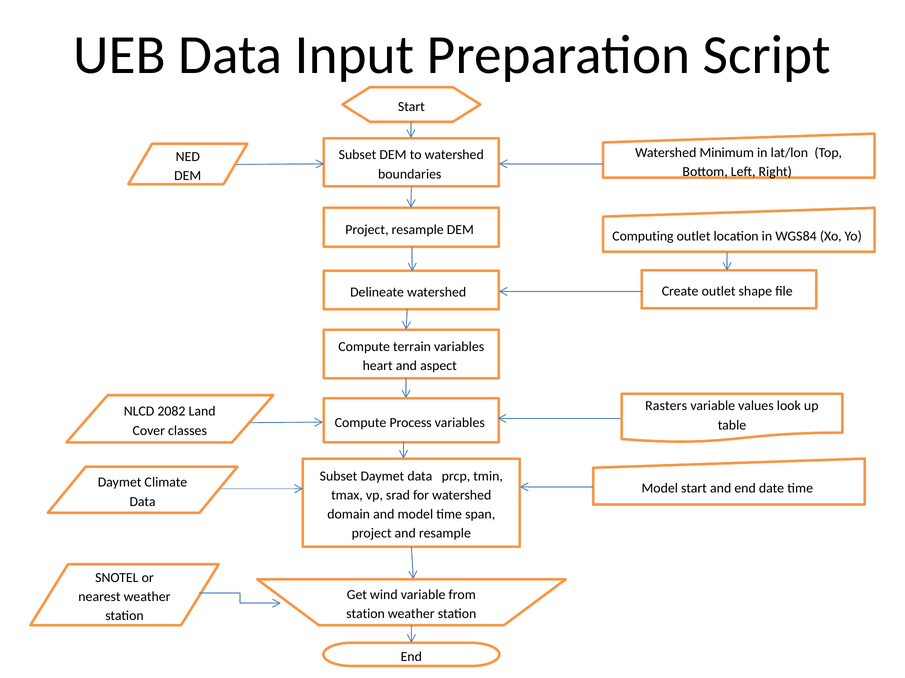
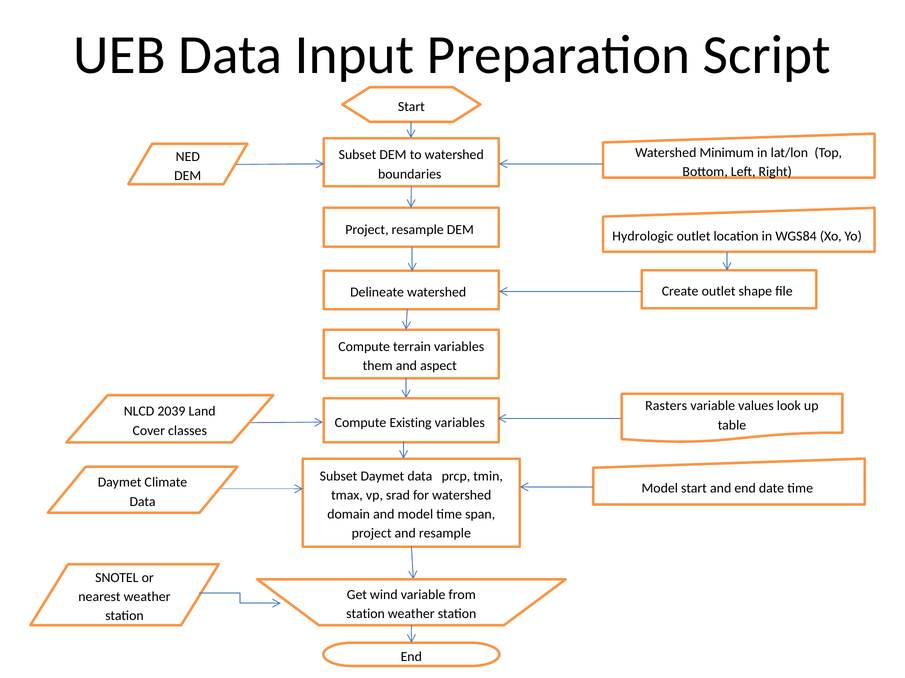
Computing: Computing -> Hydrologic
heart: heart -> them
2082: 2082 -> 2039
Process: Process -> Existing
